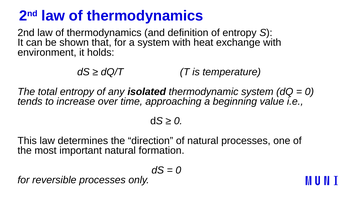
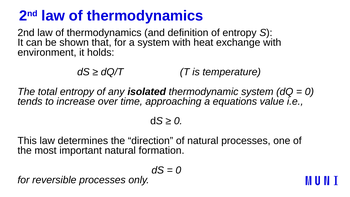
beginning: beginning -> equations
